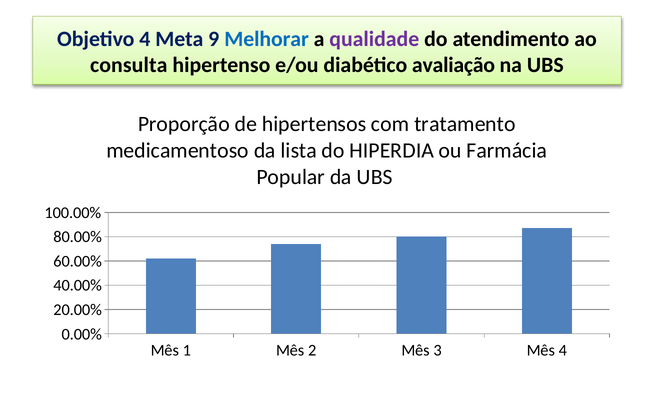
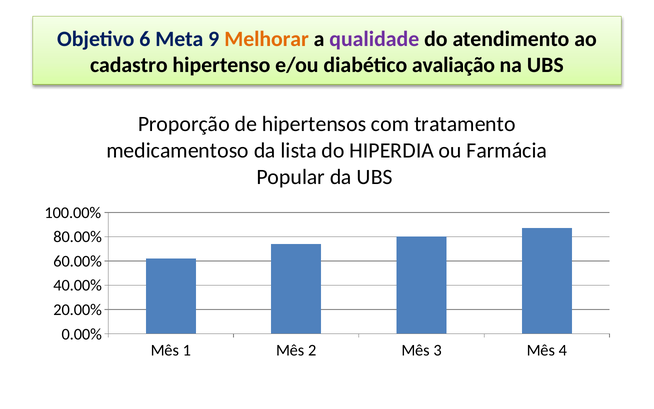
Objetivo 4: 4 -> 6
Melhorar colour: blue -> orange
consulta: consulta -> cadastro
